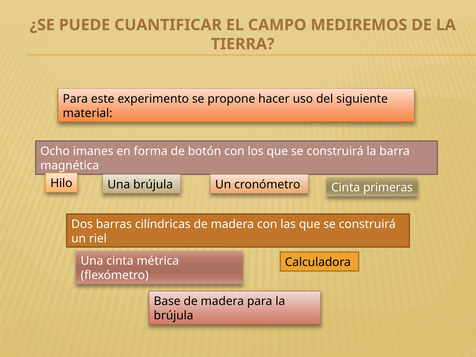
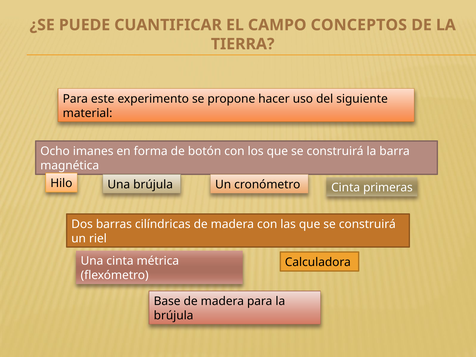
MEDIREMOS: MEDIREMOS -> CONCEPTOS
